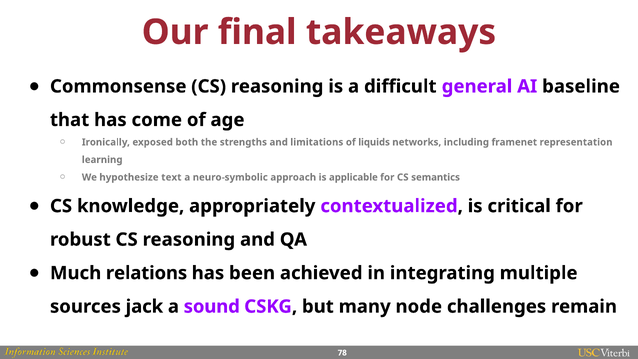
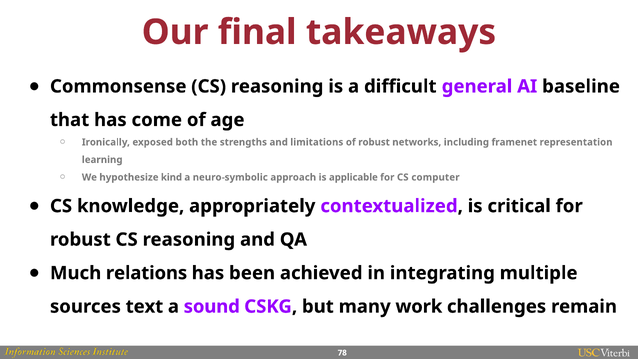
of liquids: liquids -> robust
text: text -> kind
semantics: semantics -> computer
jack: jack -> text
node: node -> work
